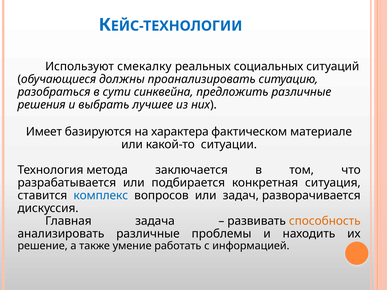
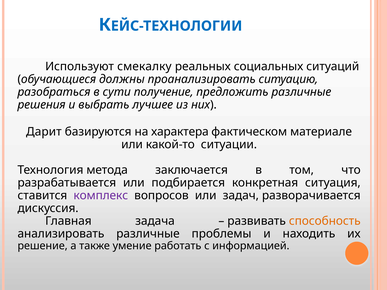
синквейна: синквейна -> получение
Имеет: Имеет -> Дарит
комплекс colour: blue -> purple
